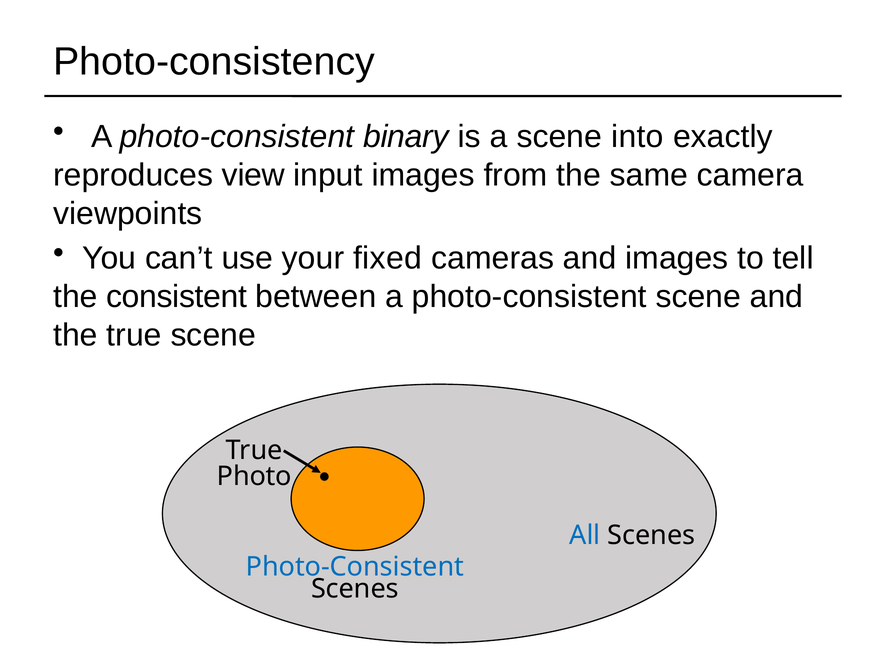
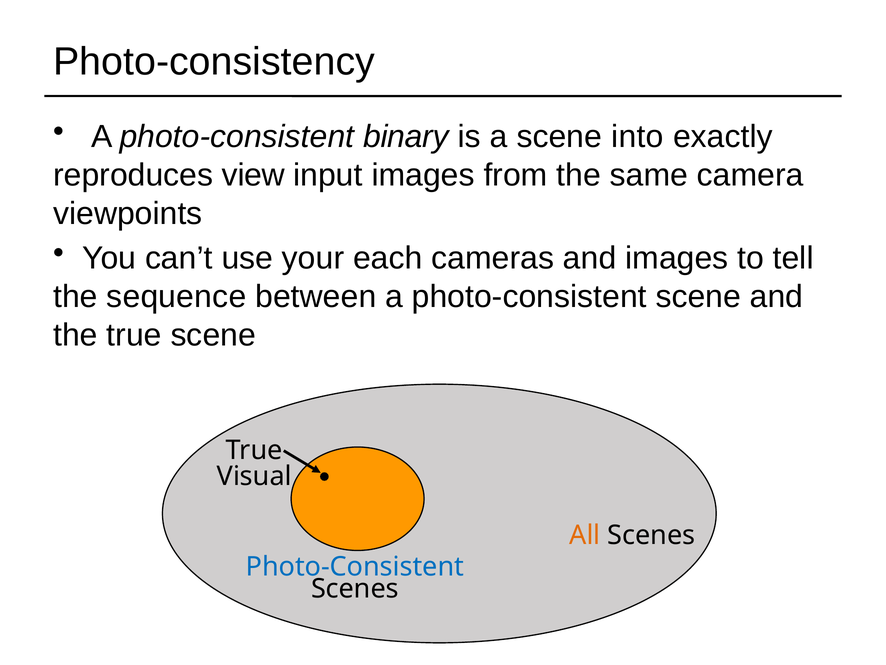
fixed: fixed -> each
consistent: consistent -> sequence
Photo: Photo -> Visual
All colour: blue -> orange
